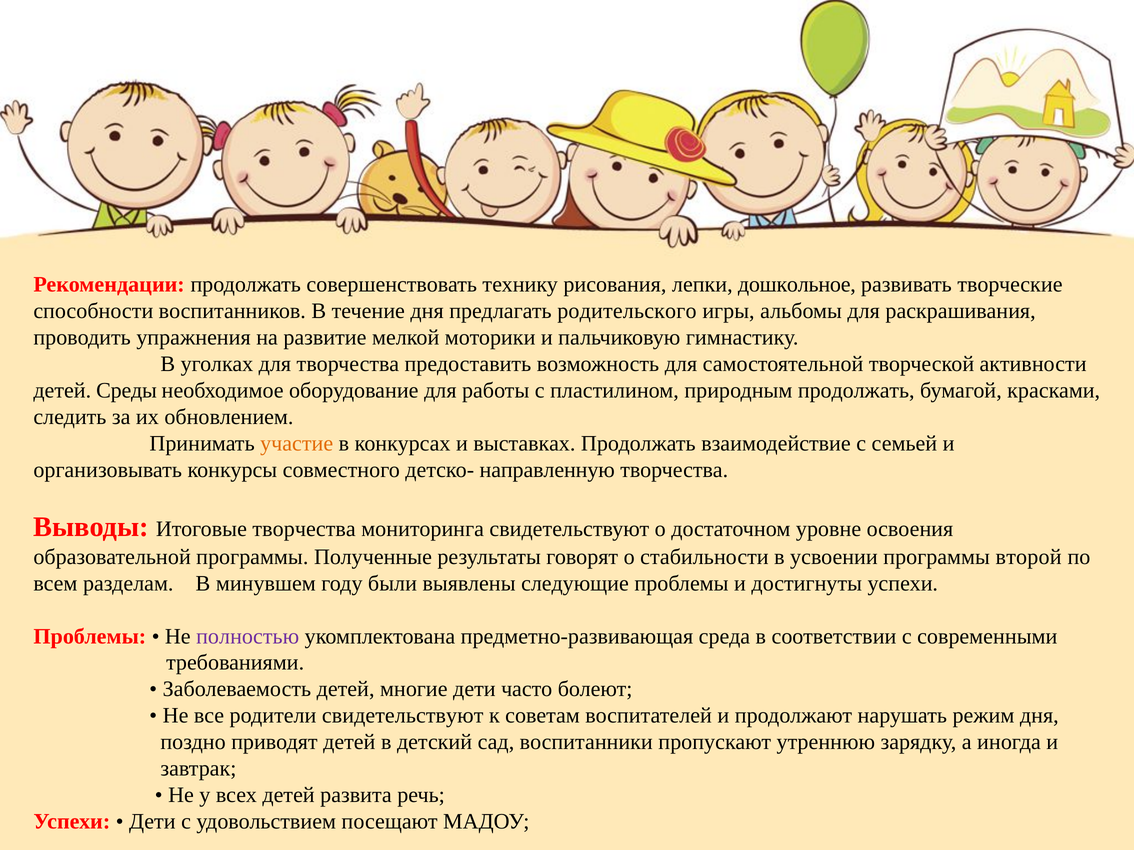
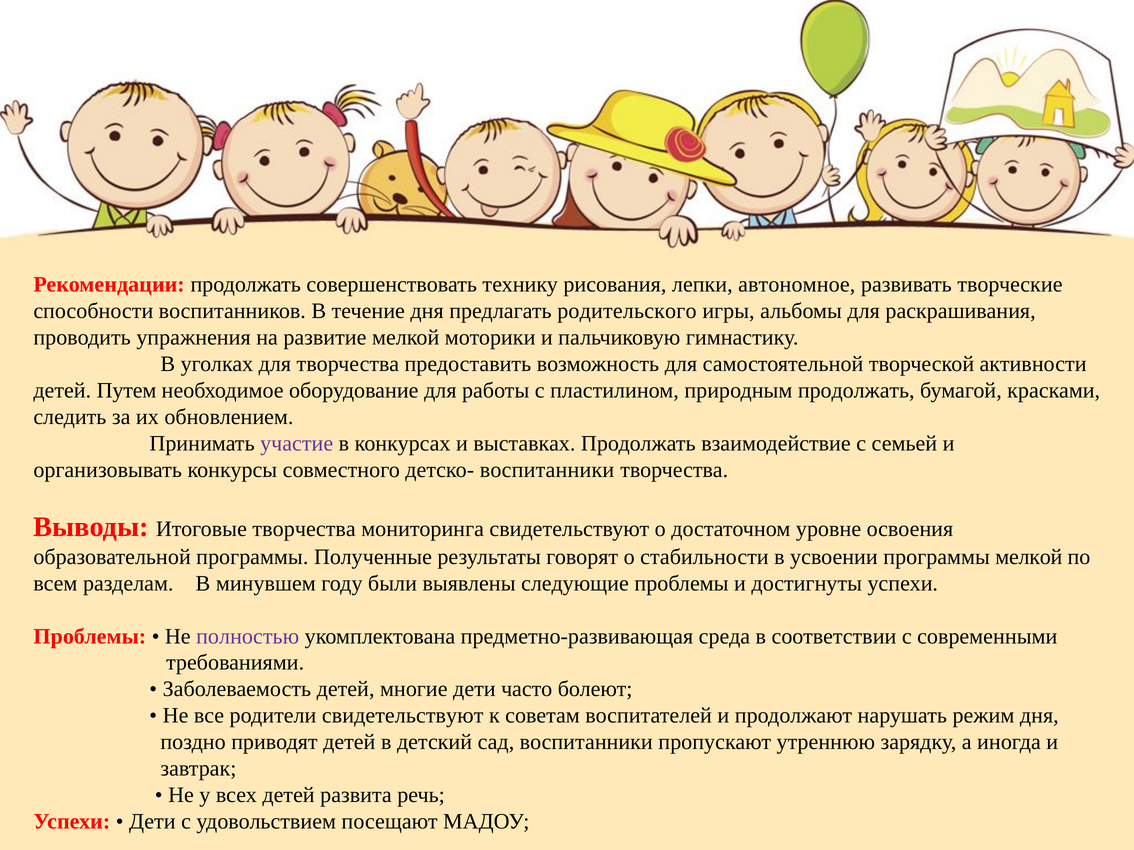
дошкольное: дошкольное -> автономное
детей Среды: Среды -> Путем
участие at (297, 444) colour: orange -> purple
детско- направленную: направленную -> воспитанники
программы второй: второй -> мелкой
